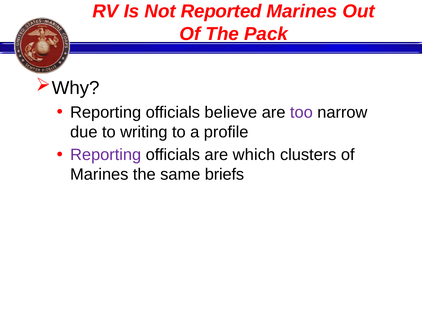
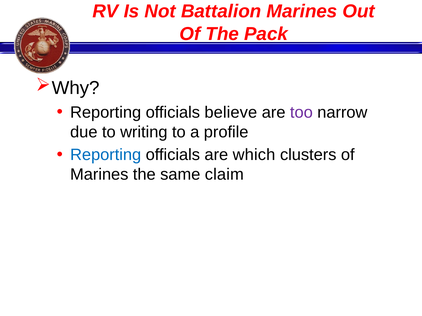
Reported: Reported -> Battalion
Reporting at (106, 155) colour: purple -> blue
briefs: briefs -> claim
